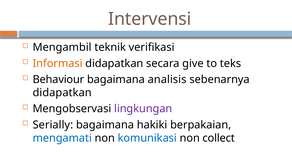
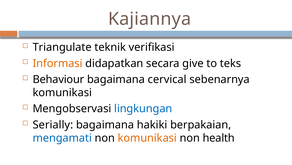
Intervensi: Intervensi -> Kajiannya
Mengambil: Mengambil -> Triangulate
analisis: analisis -> cervical
didapatkan at (62, 92): didapatkan -> komunikasi
lingkungan colour: purple -> blue
komunikasi at (147, 137) colour: blue -> orange
collect: collect -> health
